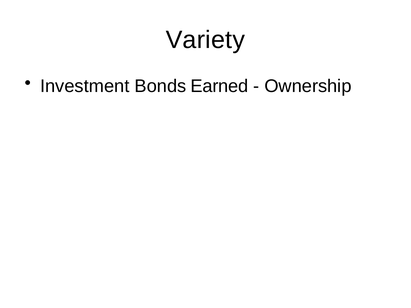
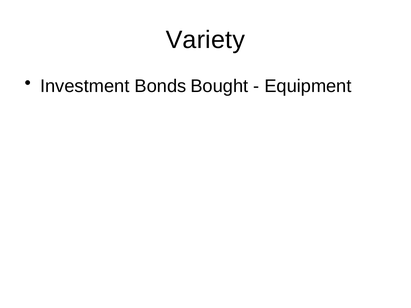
Earned: Earned -> Bought
Ownership: Ownership -> Equipment
